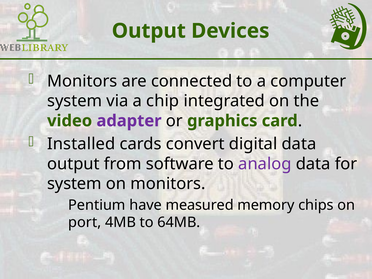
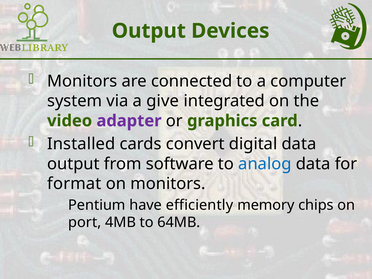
chip: chip -> give
analog colour: purple -> blue
system at (74, 184): system -> format
measured: measured -> efficiently
